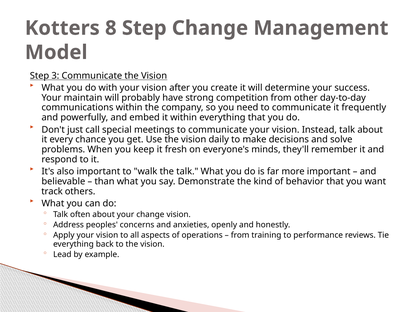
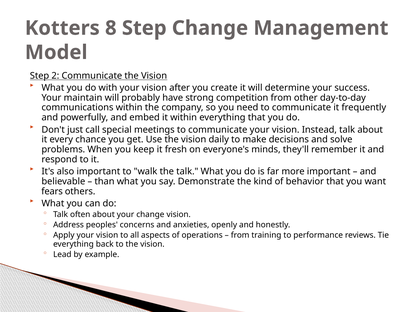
3: 3 -> 2
track: track -> fears
